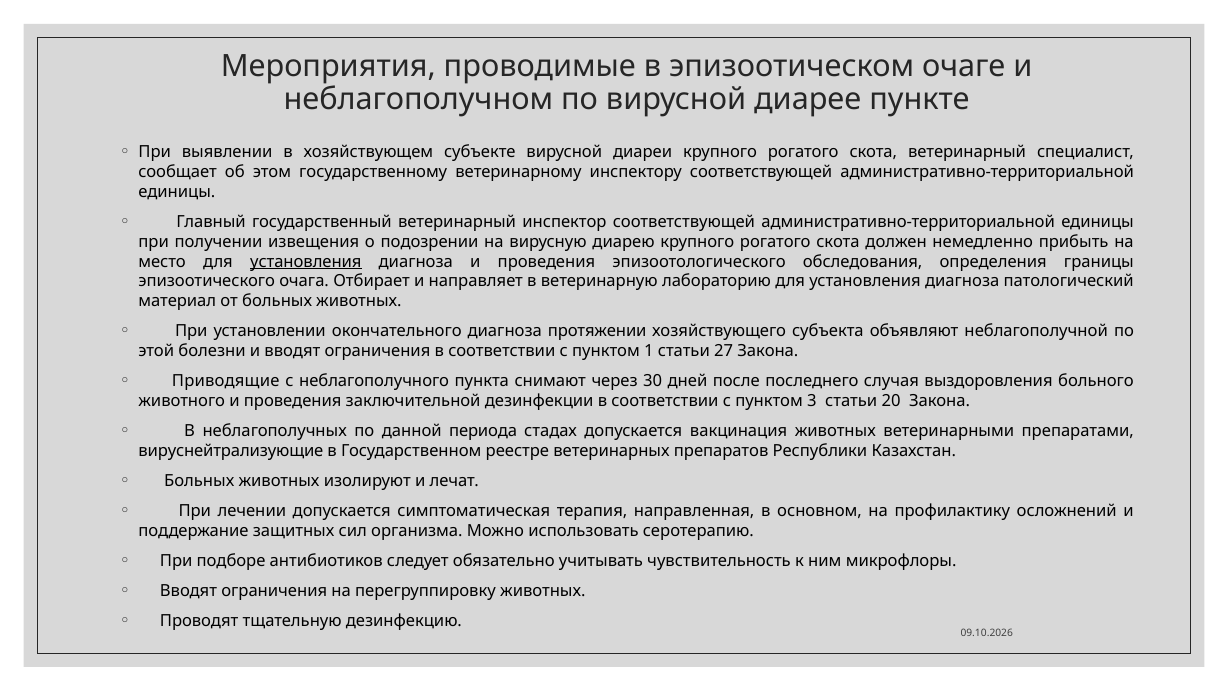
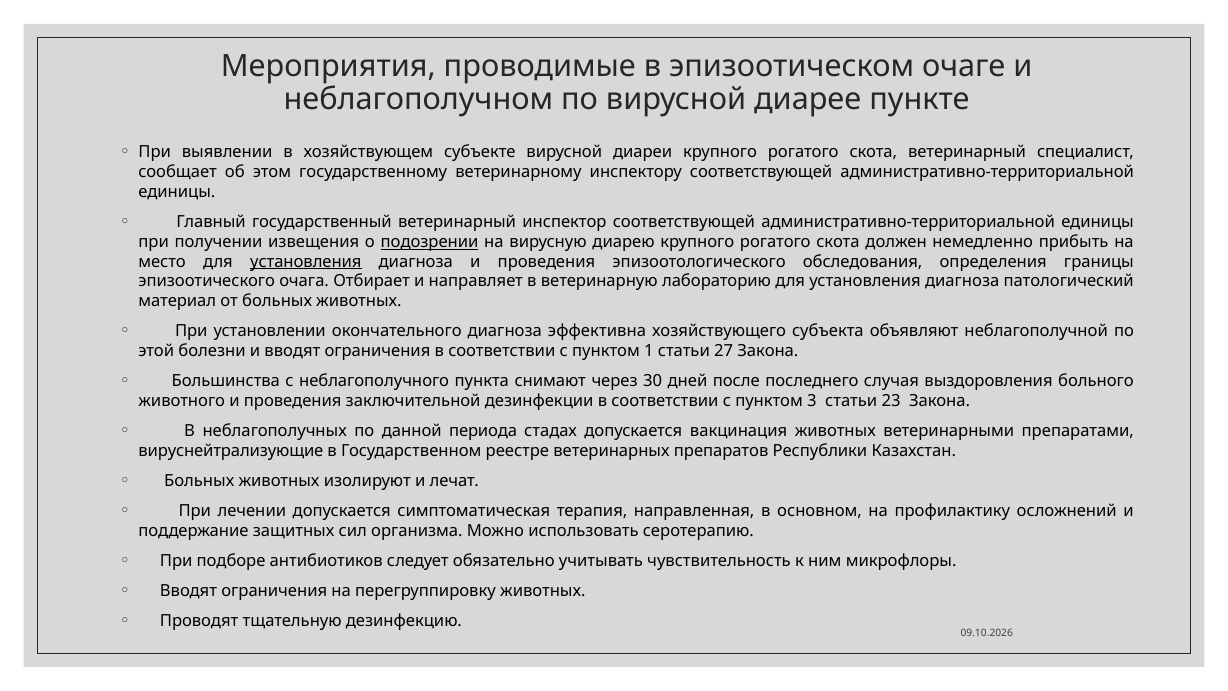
подозрении underline: none -> present
протяжении: протяжении -> эффективна
Приводящие: Приводящие -> Большинства
20: 20 -> 23
